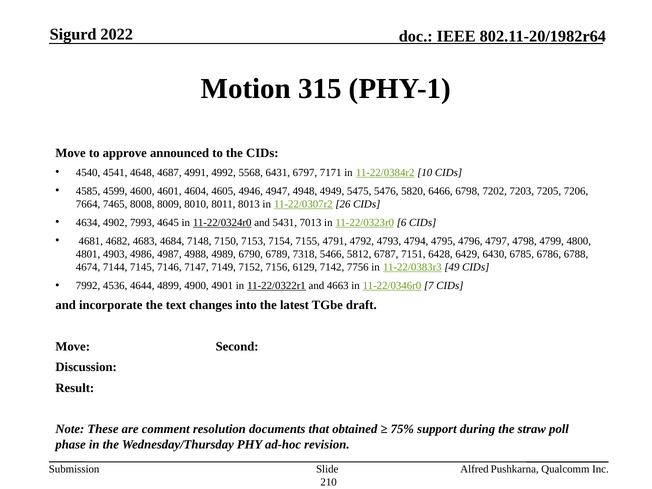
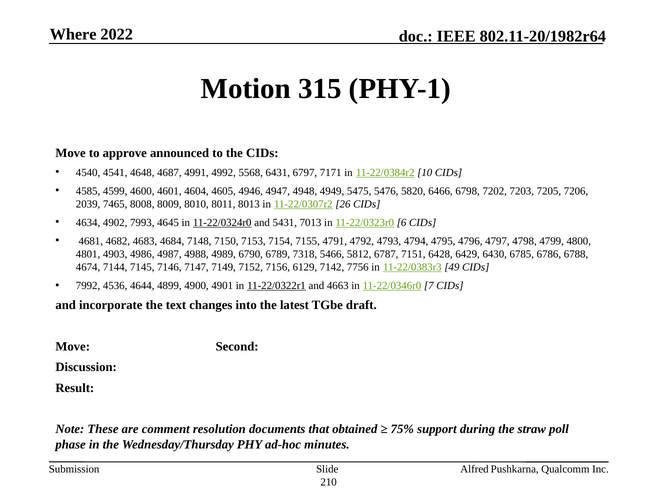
Sigurd: Sigurd -> Where
7664: 7664 -> 2039
revision: revision -> minutes
